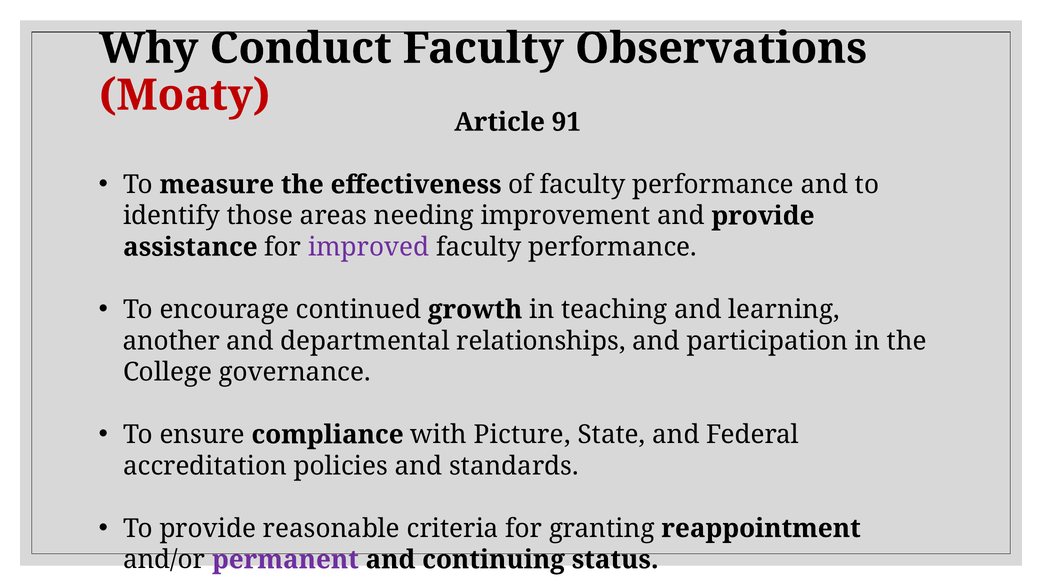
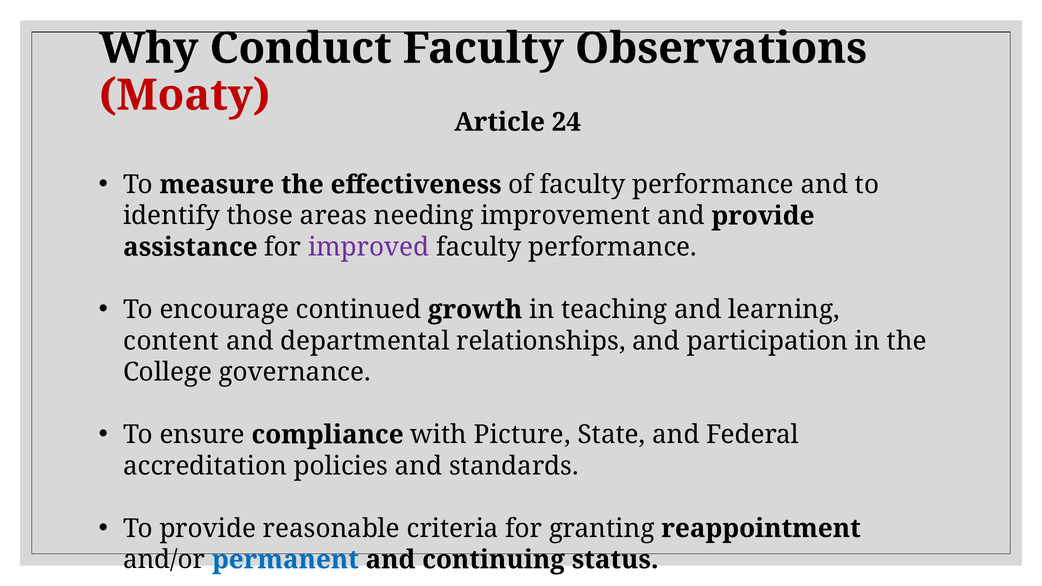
91: 91 -> 24
another: another -> content
permanent colour: purple -> blue
